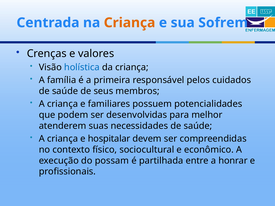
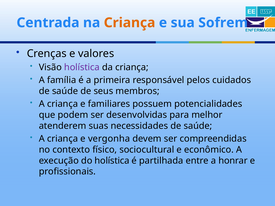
holística at (82, 67) colour: blue -> purple
hospitalar: hospitalar -> vergonha
do possam: possam -> holística
